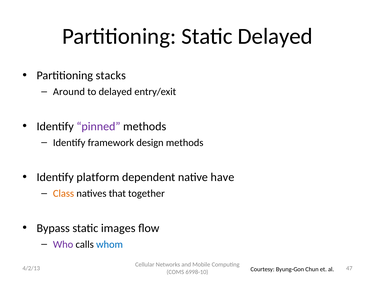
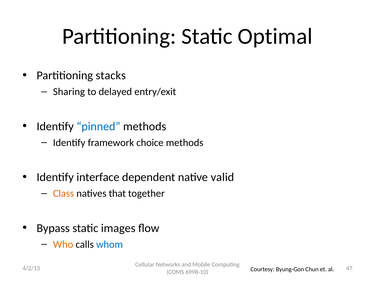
Static Delayed: Delayed -> Optimal
Around: Around -> Sharing
pinned colour: purple -> blue
design: design -> choice
platform: platform -> interface
have: have -> valid
Who colour: purple -> orange
